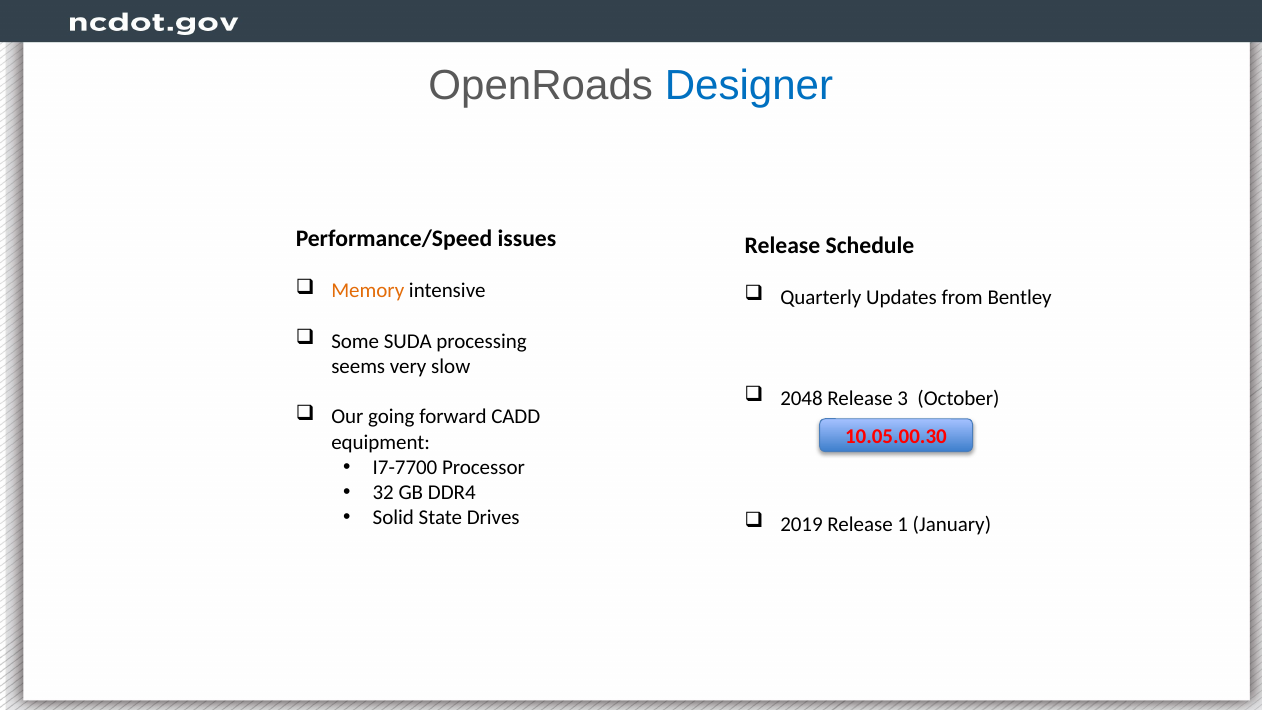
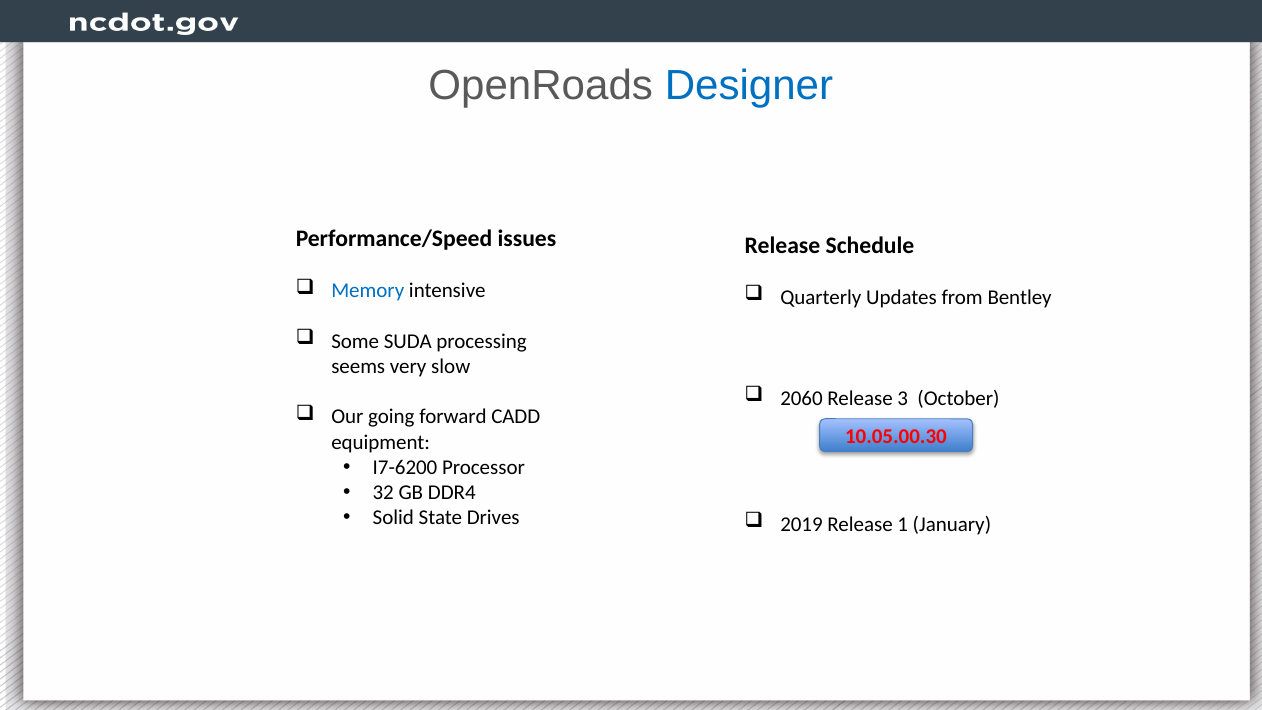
Memory colour: orange -> blue
2048: 2048 -> 2060
I7-7700: I7-7700 -> I7-6200
